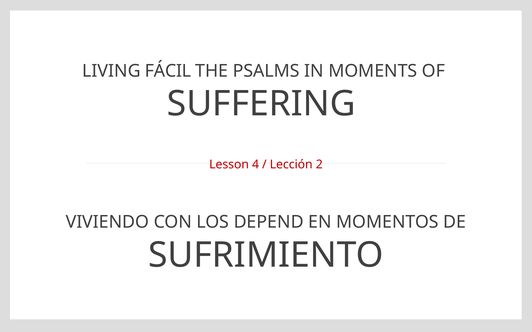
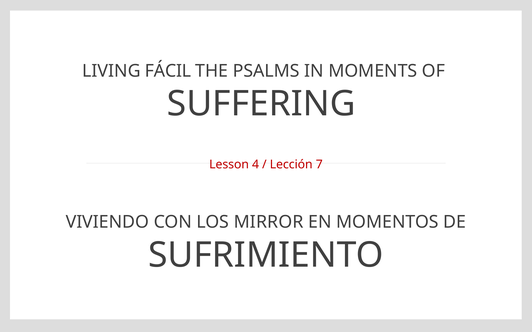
2: 2 -> 7
DEPEND: DEPEND -> MIRROR
